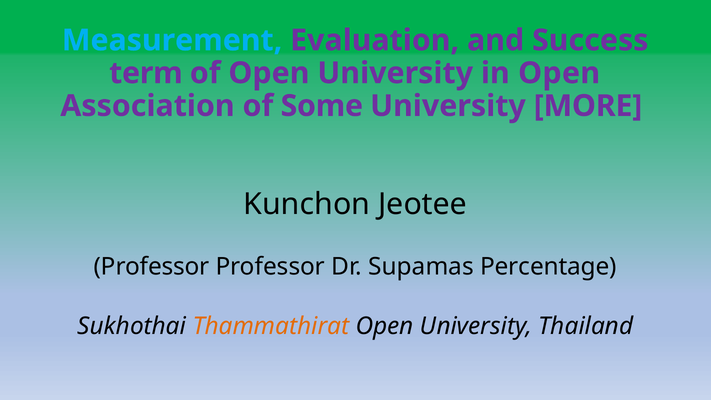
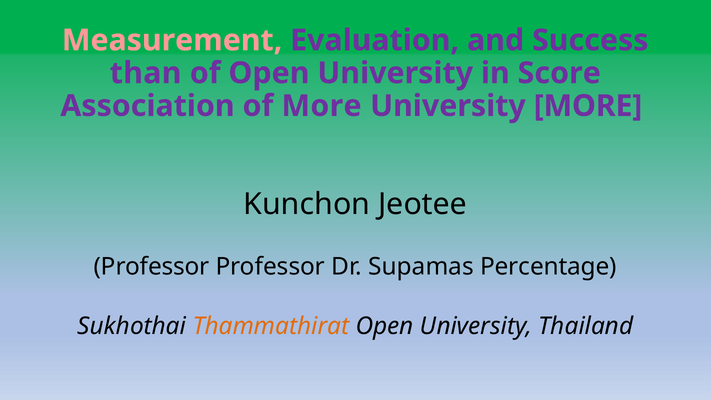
Measurement colour: light blue -> pink
term: term -> than
in Open: Open -> Score
of Some: Some -> More
